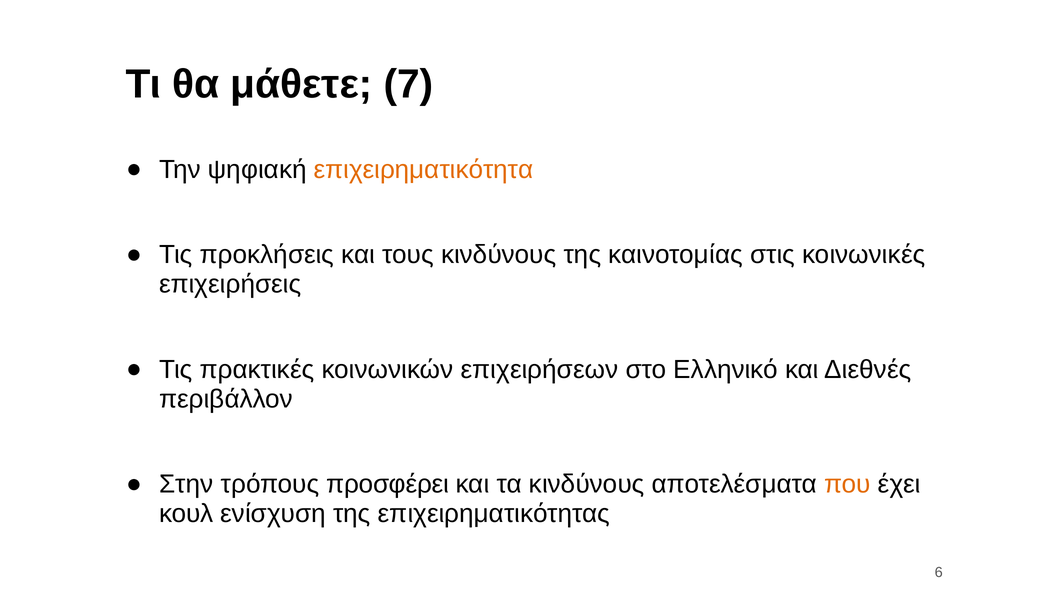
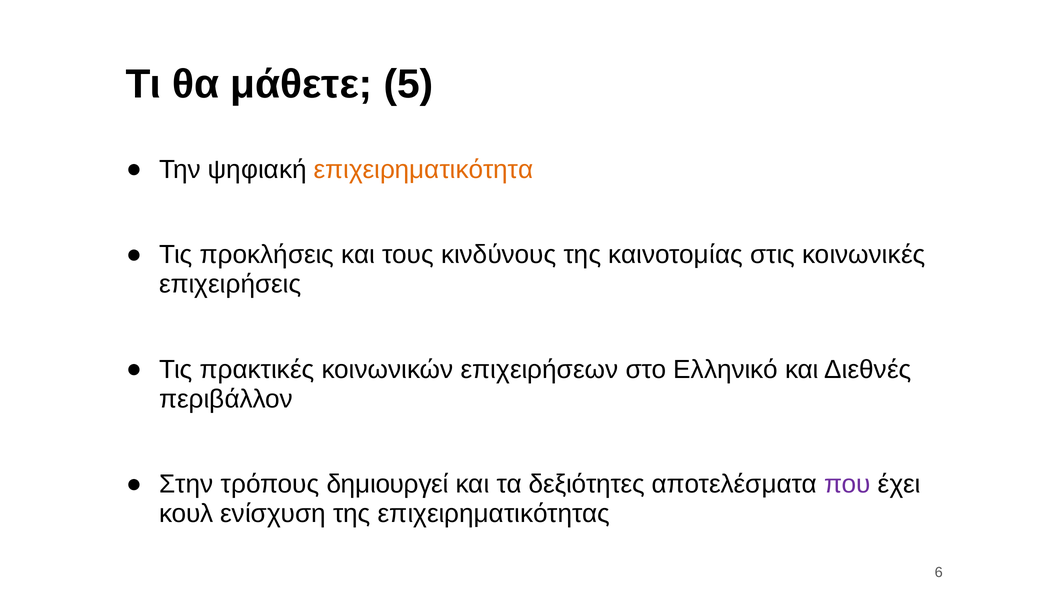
7: 7 -> 5
προσφέρει: προσφέρει -> δημιουργεί
τα κινδύνους: κινδύνους -> δεξιότητες
που colour: orange -> purple
